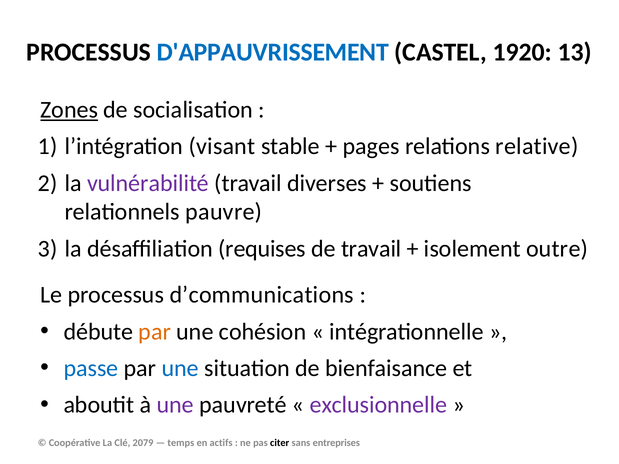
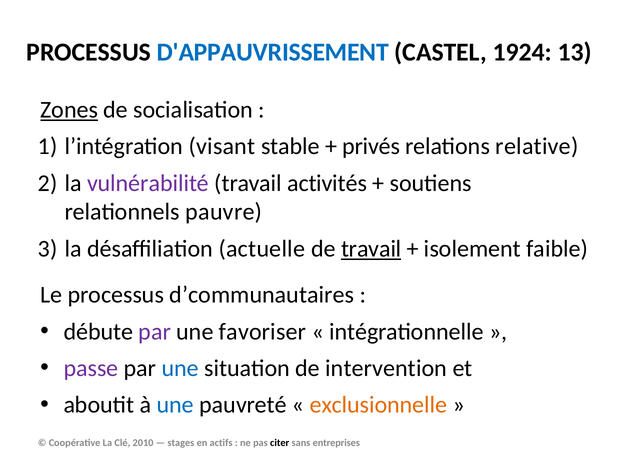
1920: 1920 -> 1924
pages: pages -> privés
diverses: diverses -> activités
requises: requises -> actuelle
travail at (371, 249) underline: none -> present
outre: outre -> faible
d’communications: d’communications -> d’communautaires
par at (155, 332) colour: orange -> purple
cohésion: cohésion -> favoriser
passe colour: blue -> purple
bienfaisance: bienfaisance -> intervention
une at (175, 405) colour: purple -> blue
exclusionnelle colour: purple -> orange
2079: 2079 -> 2010
temps: temps -> stages
